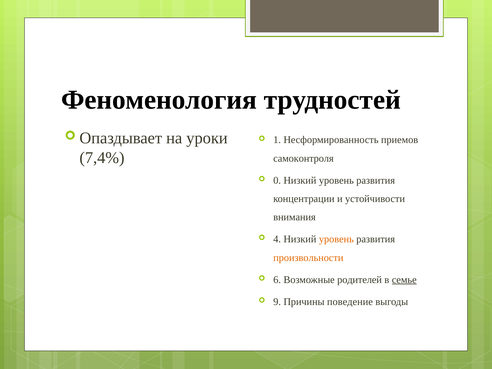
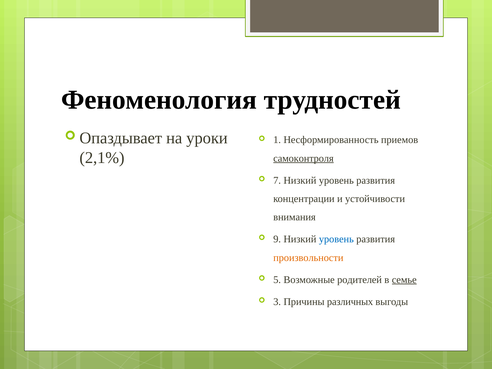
7,4%: 7,4% -> 2,1%
самоконтроля underline: none -> present
0: 0 -> 7
4: 4 -> 9
уровень at (336, 239) colour: orange -> blue
6: 6 -> 5
9: 9 -> 3
поведение: поведение -> различных
